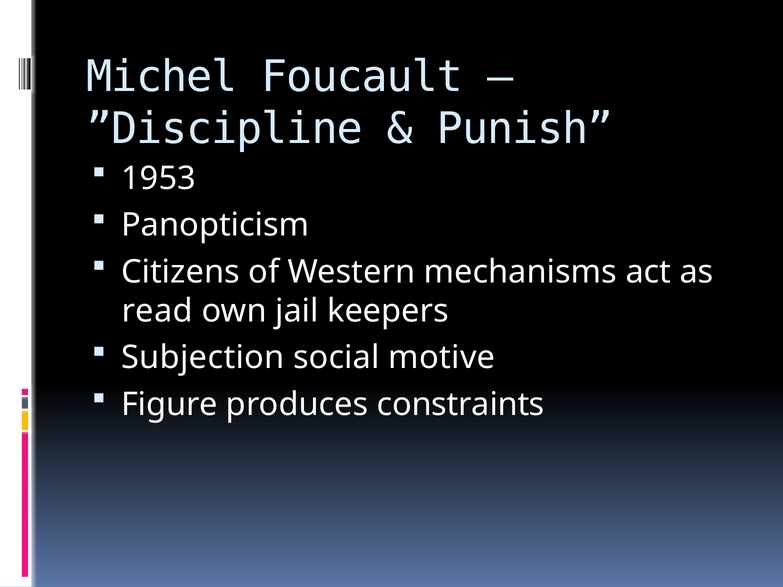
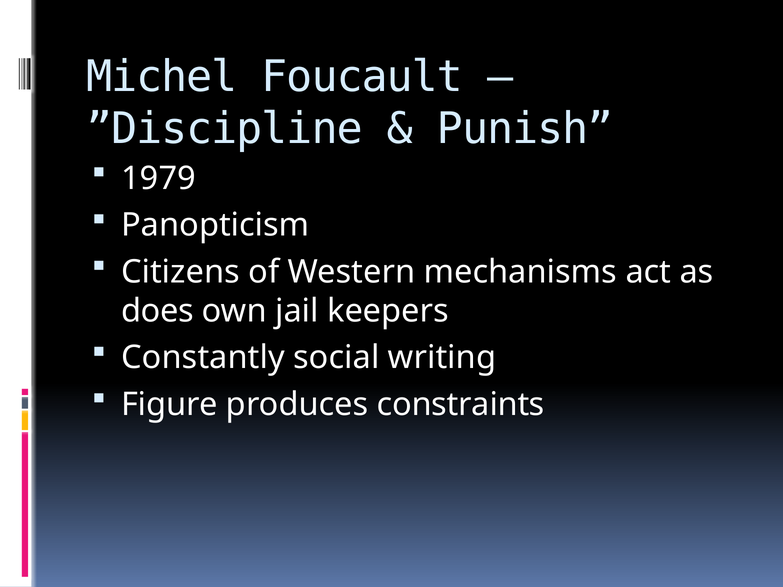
1953: 1953 -> 1979
read: read -> does
Subjection: Subjection -> Constantly
motive: motive -> writing
